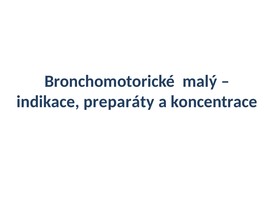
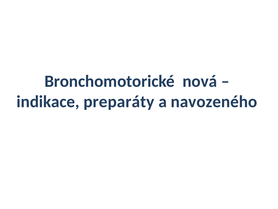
malý: malý -> nová
koncentrace: koncentrace -> navozeného
